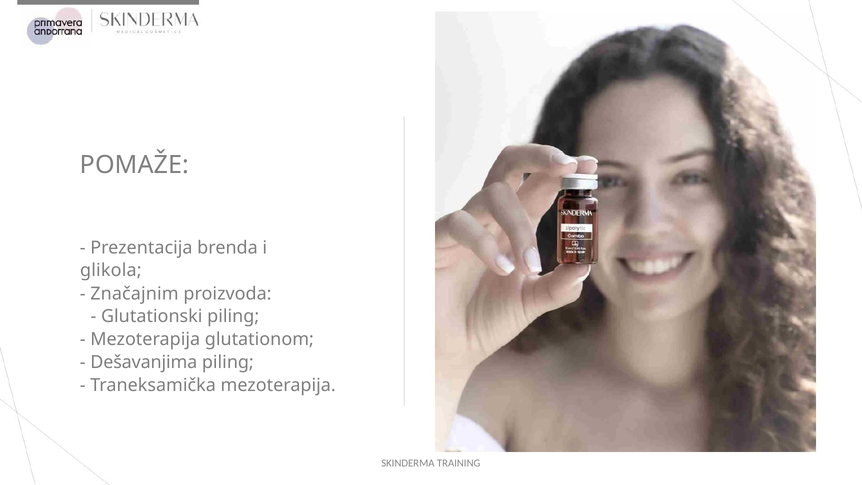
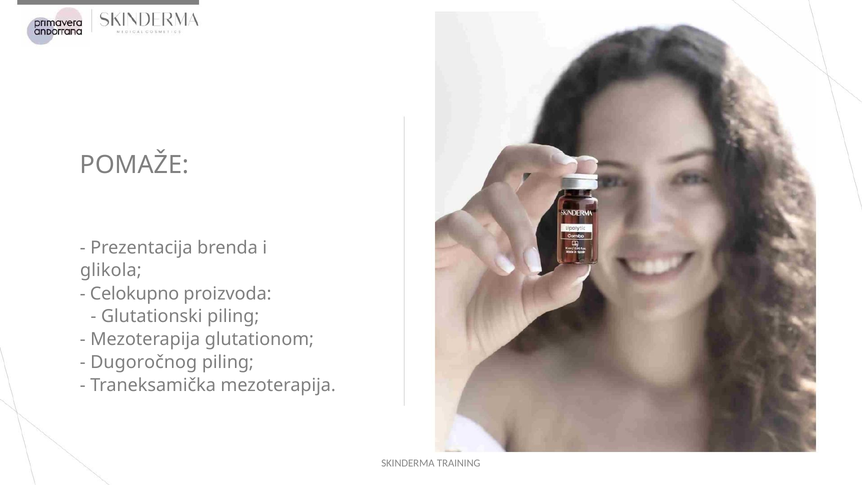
Značajnim: Značajnim -> Celokupno
Dešavanjima: Dešavanjima -> Dugoročnog
